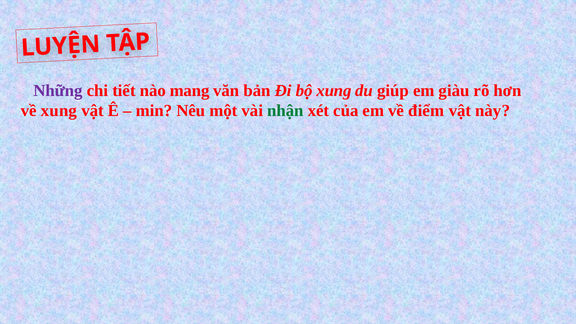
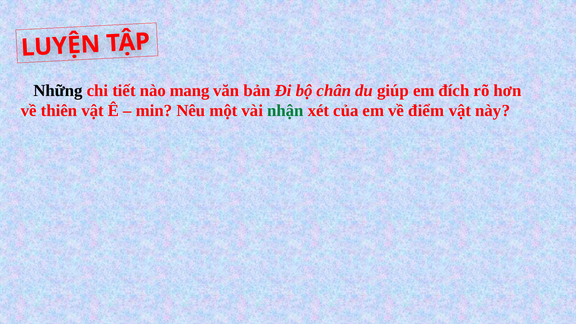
Những colour: purple -> black
bộ xung: xung -> chân
giàu: giàu -> đích
về xung: xung -> thiên
